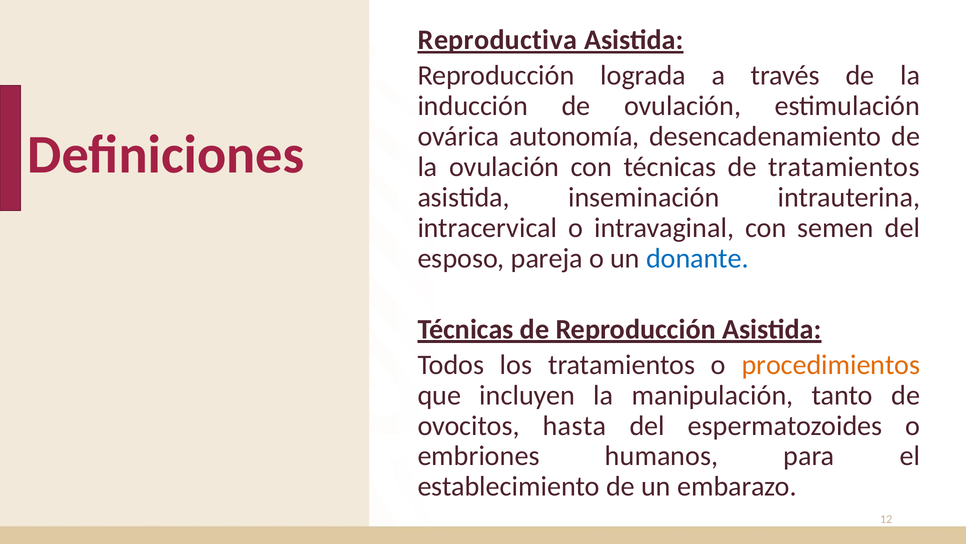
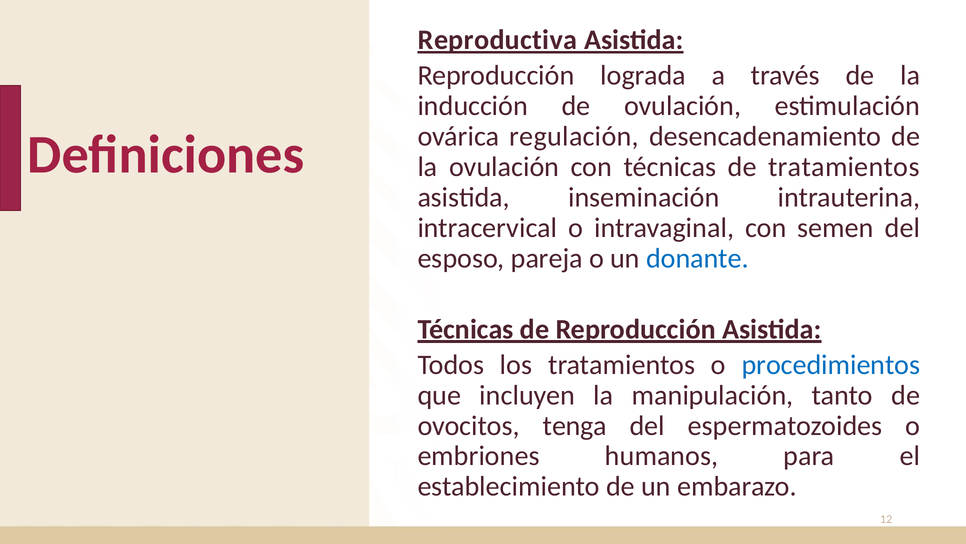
autonomía: autonomía -> regulación
procedimientos colour: orange -> blue
hasta: hasta -> tenga
